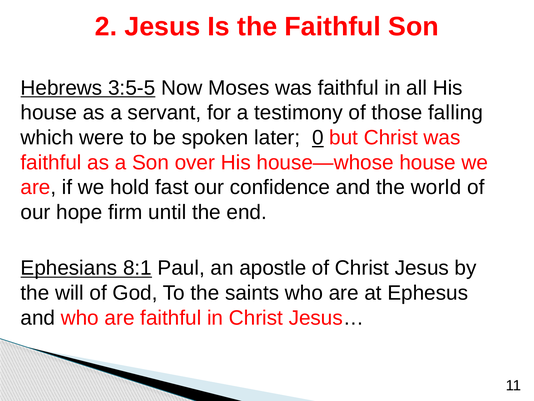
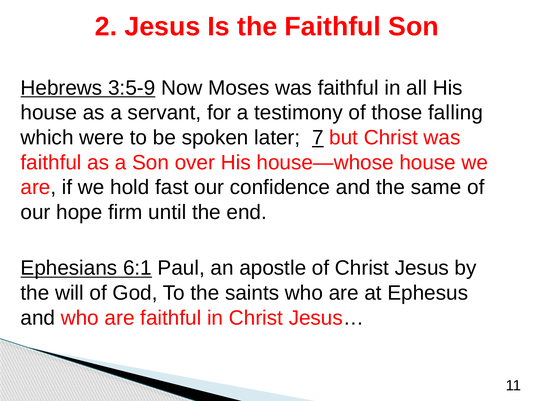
3:5-5: 3:5-5 -> 3:5-9
0: 0 -> 7
world: world -> same
8:1: 8:1 -> 6:1
